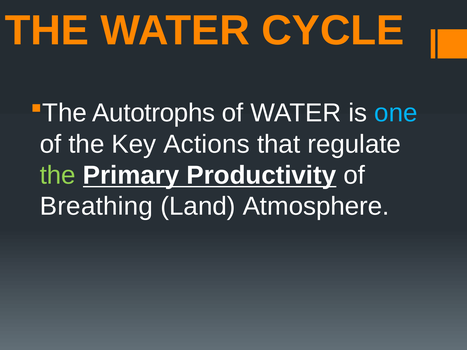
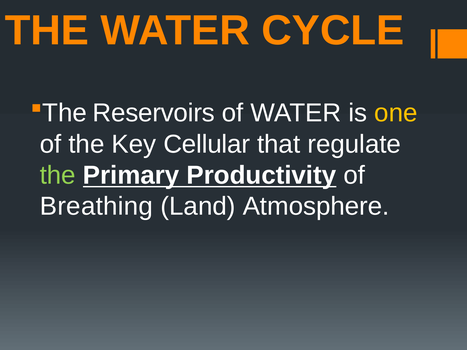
Autotrophs: Autotrophs -> Reservoirs
one colour: light blue -> yellow
Actions: Actions -> Cellular
